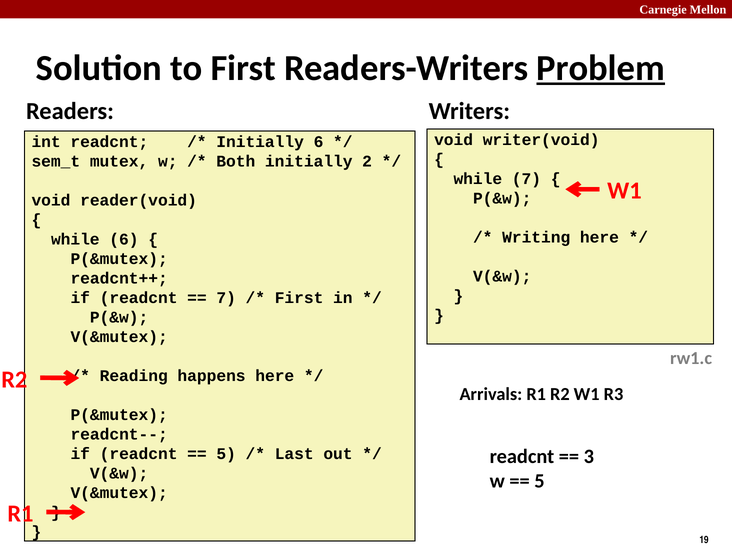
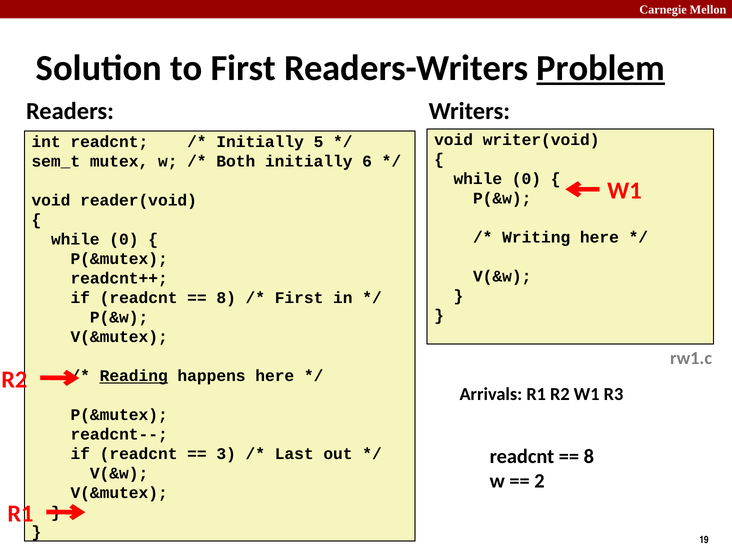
Initially 6: 6 -> 5
2: 2 -> 6
7 at (526, 179): 7 -> 0
6 at (124, 239): 6 -> 0
7 at (226, 298): 7 -> 8
Reading underline: none -> present
5 at (226, 454): 5 -> 3
3 at (589, 456): 3 -> 8
5 at (539, 481): 5 -> 2
